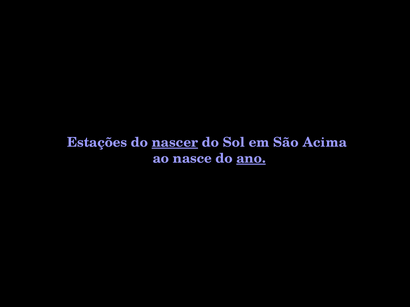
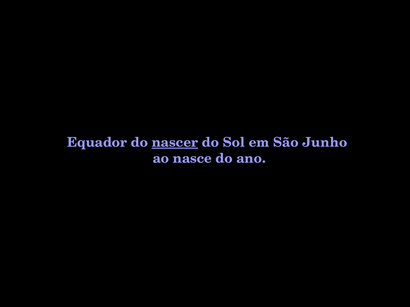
Estações: Estações -> Equador
Acima: Acima -> Junho
ano underline: present -> none
